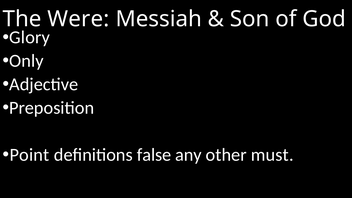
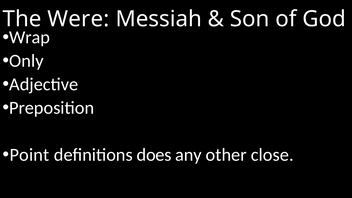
Glory: Glory -> Wrap
false: false -> does
must: must -> close
